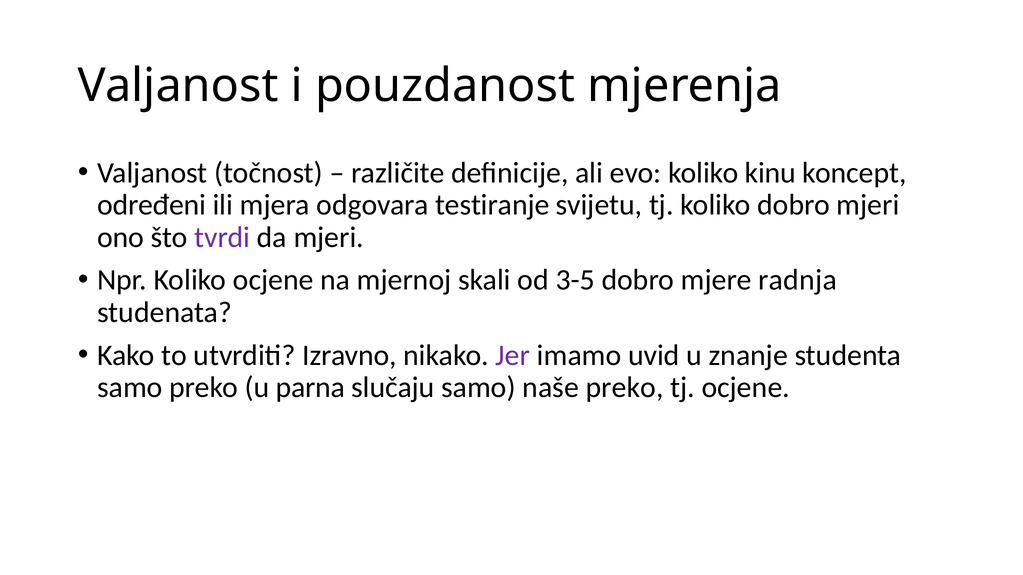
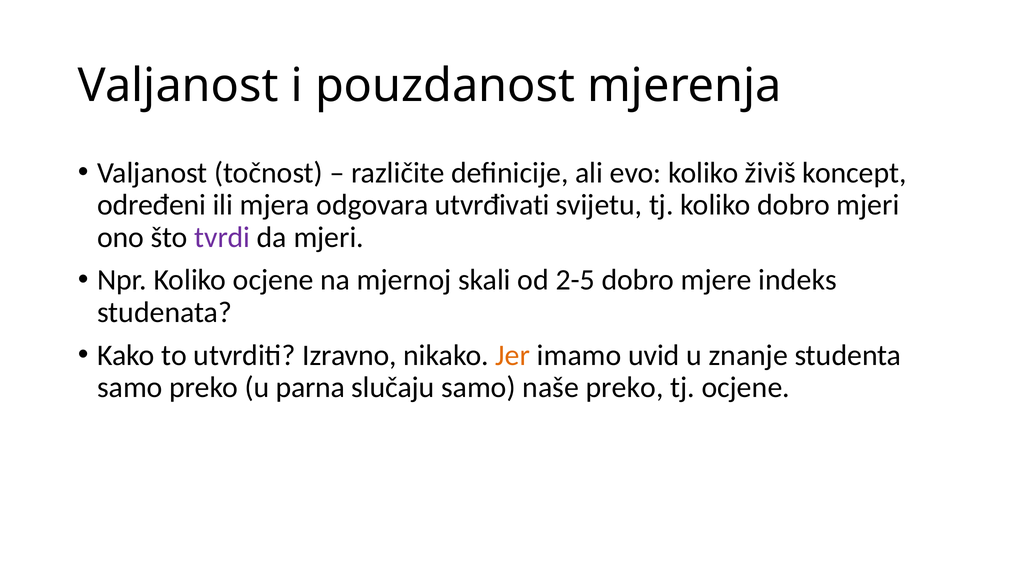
kinu: kinu -> živiš
testiranje: testiranje -> utvrđivati
3-5: 3-5 -> 2-5
radnja: radnja -> indeks
Jer colour: purple -> orange
